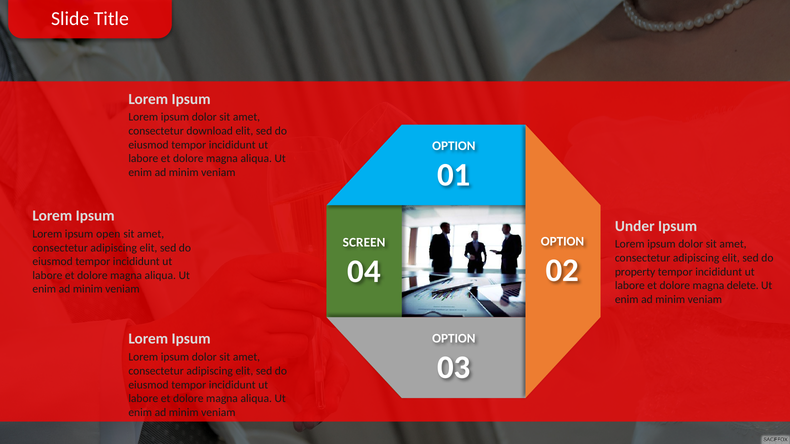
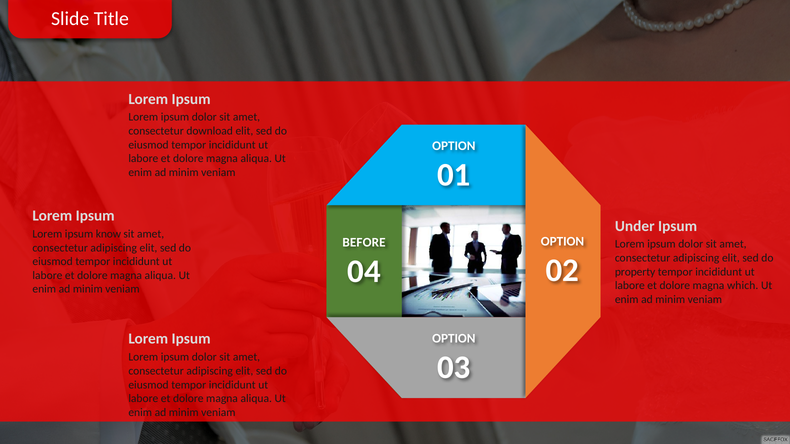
open: open -> know
SCREEN: SCREEN -> BEFORE
delete: delete -> which
